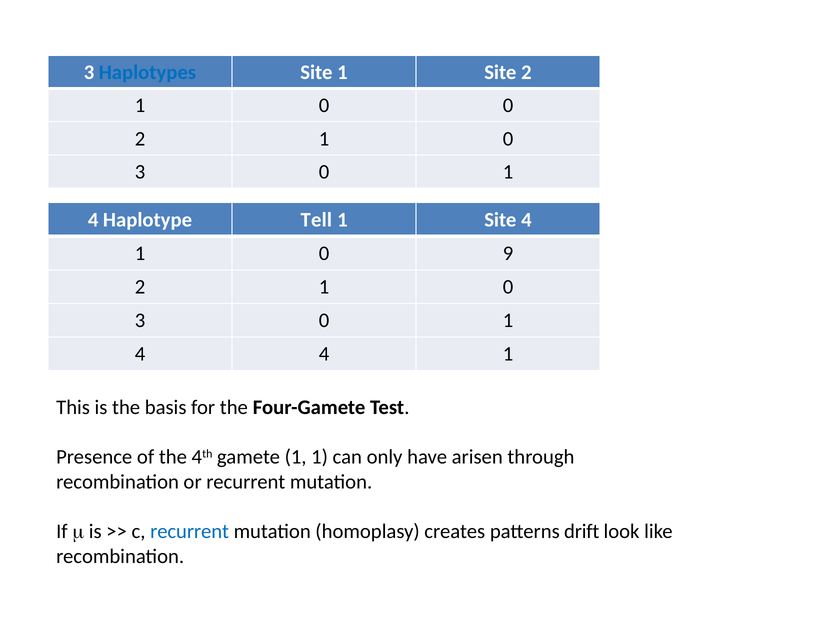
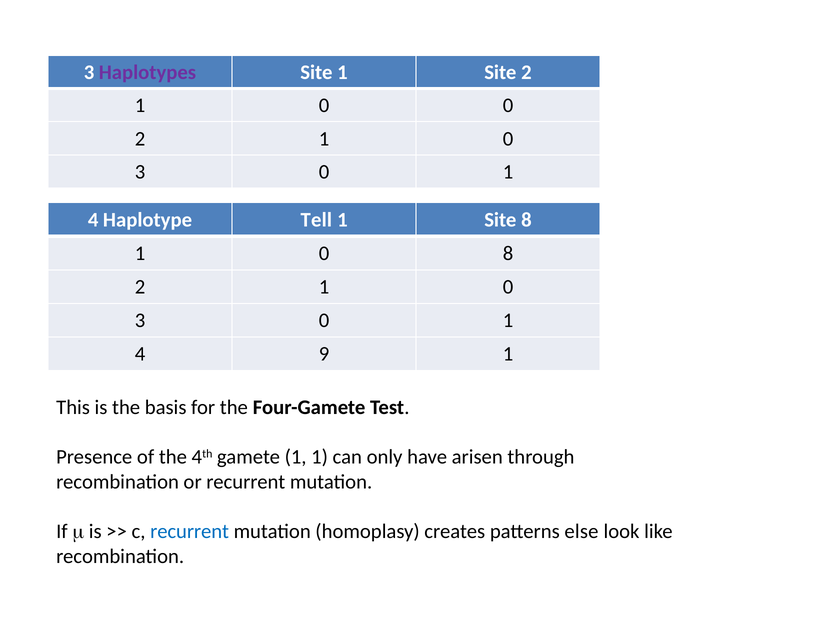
Haplotypes colour: blue -> purple
Site 4: 4 -> 8
0 9: 9 -> 8
4 4: 4 -> 9
drift: drift -> else
